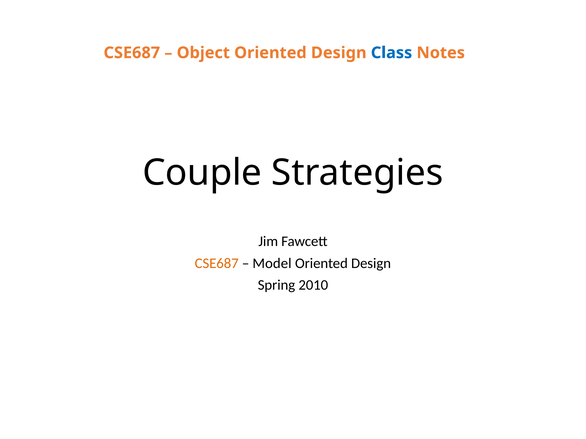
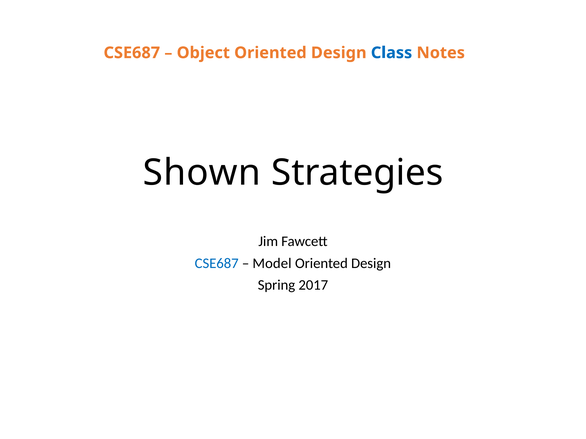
Couple: Couple -> Shown
CSE687 at (217, 264) colour: orange -> blue
2010: 2010 -> 2017
